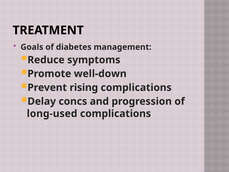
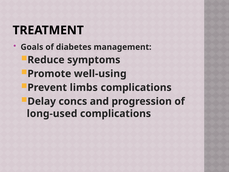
well-down: well-down -> well-using
rising: rising -> limbs
